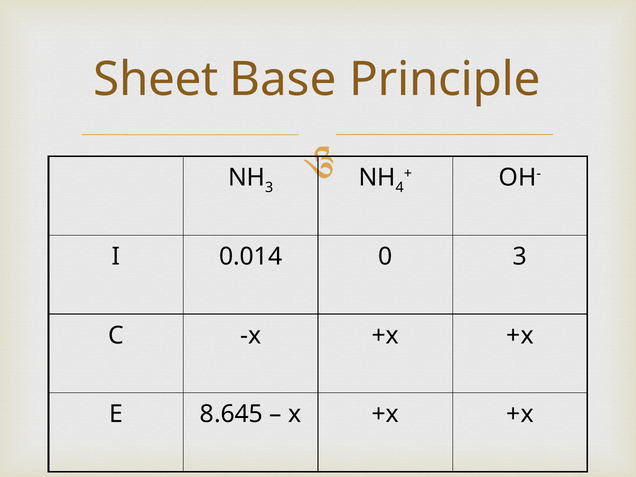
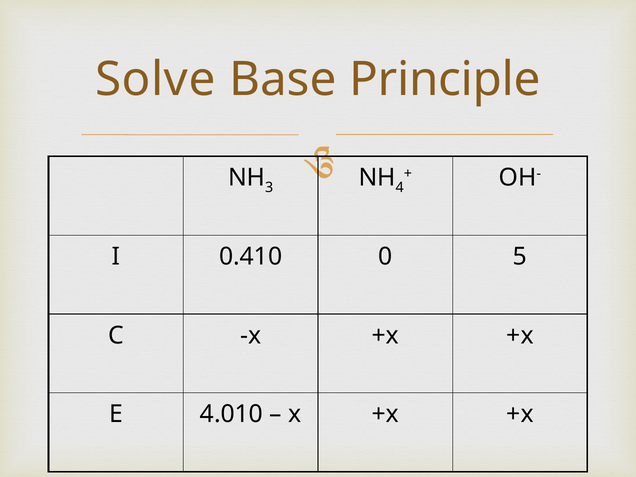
Sheet: Sheet -> Solve
0.014: 0.014 -> 0.410
0 3: 3 -> 5
8.645: 8.645 -> 4.010
